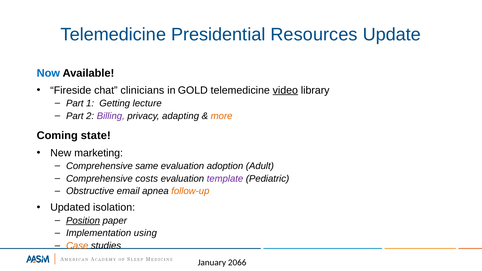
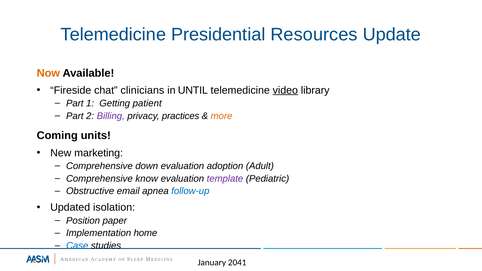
Now colour: blue -> orange
GOLD: GOLD -> UNTIL
lecture: lecture -> patient
adapting: adapting -> practices
state: state -> units
same: same -> down
costs: costs -> know
follow-up colour: orange -> blue
Position underline: present -> none
using: using -> home
Case colour: orange -> blue
2066: 2066 -> 2041
